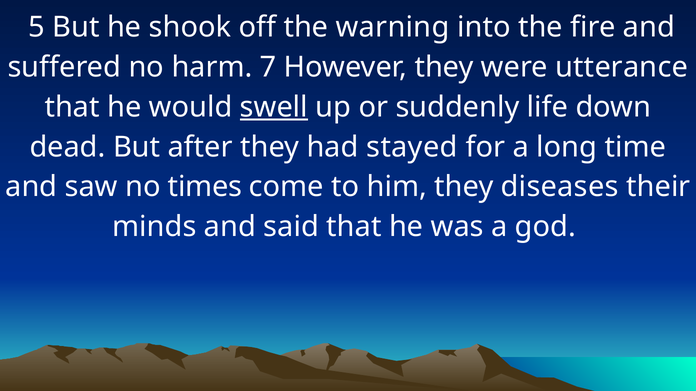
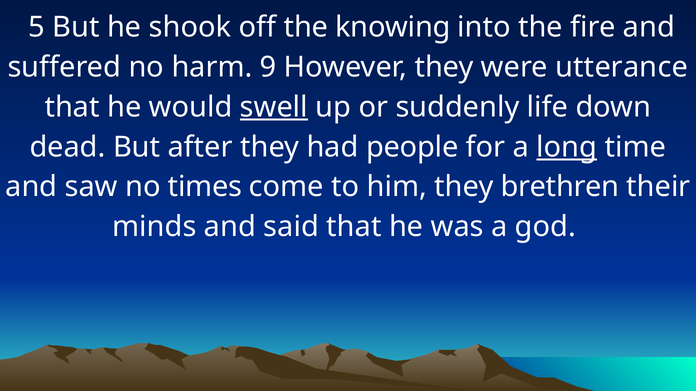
warning: warning -> knowing
7: 7 -> 9
stayed: stayed -> people
long underline: none -> present
diseases: diseases -> brethren
